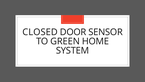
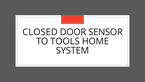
GREEN: GREEN -> TOOLS
